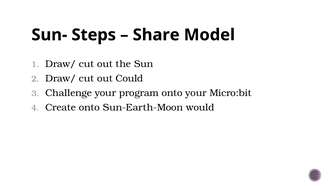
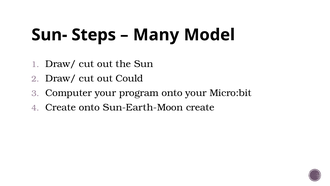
Share: Share -> Many
Challenge: Challenge -> Computer
Sun-Earth-Moon would: would -> create
